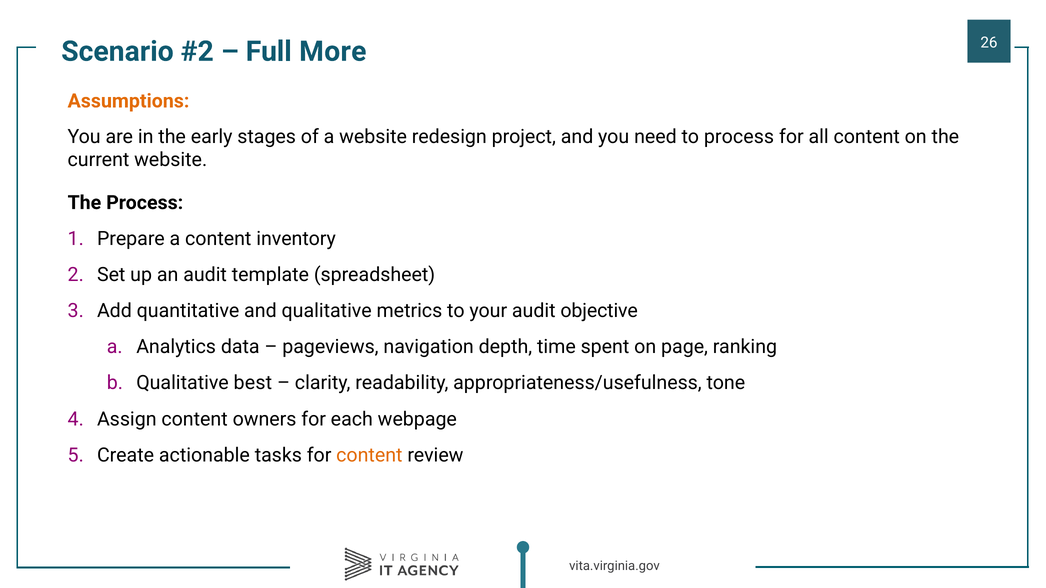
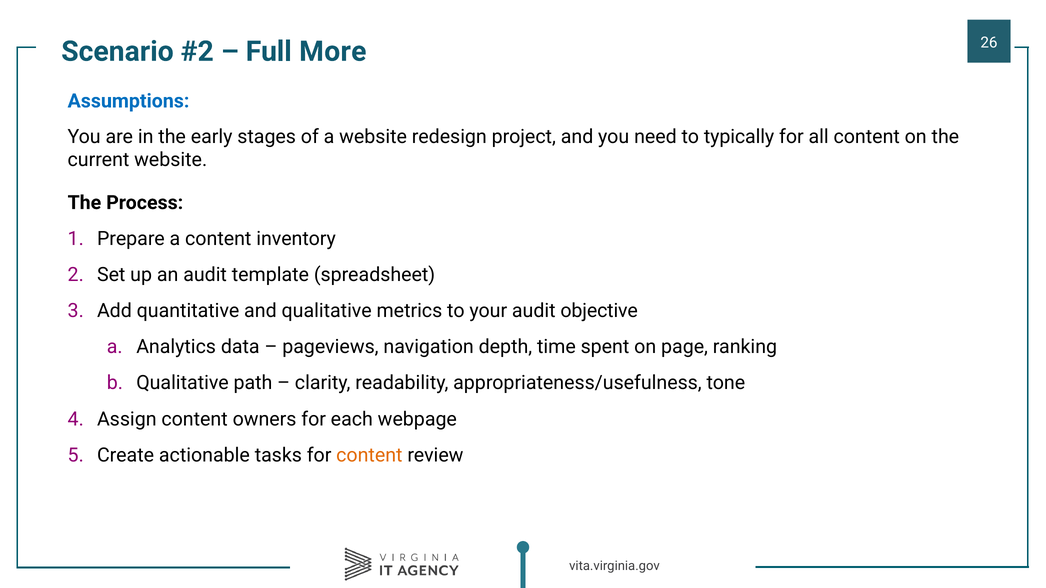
Assumptions colour: orange -> blue
to process: process -> typically
best: best -> path
